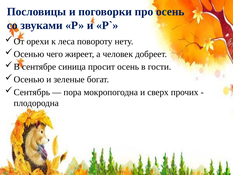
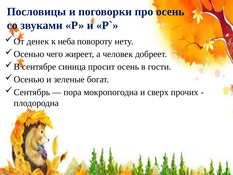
орехи: орехи -> денек
леса: леса -> неба
